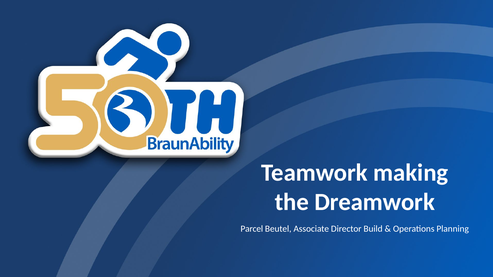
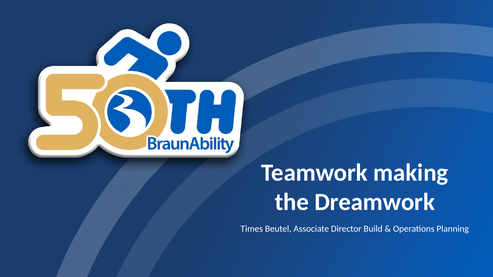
Parcel: Parcel -> Times
